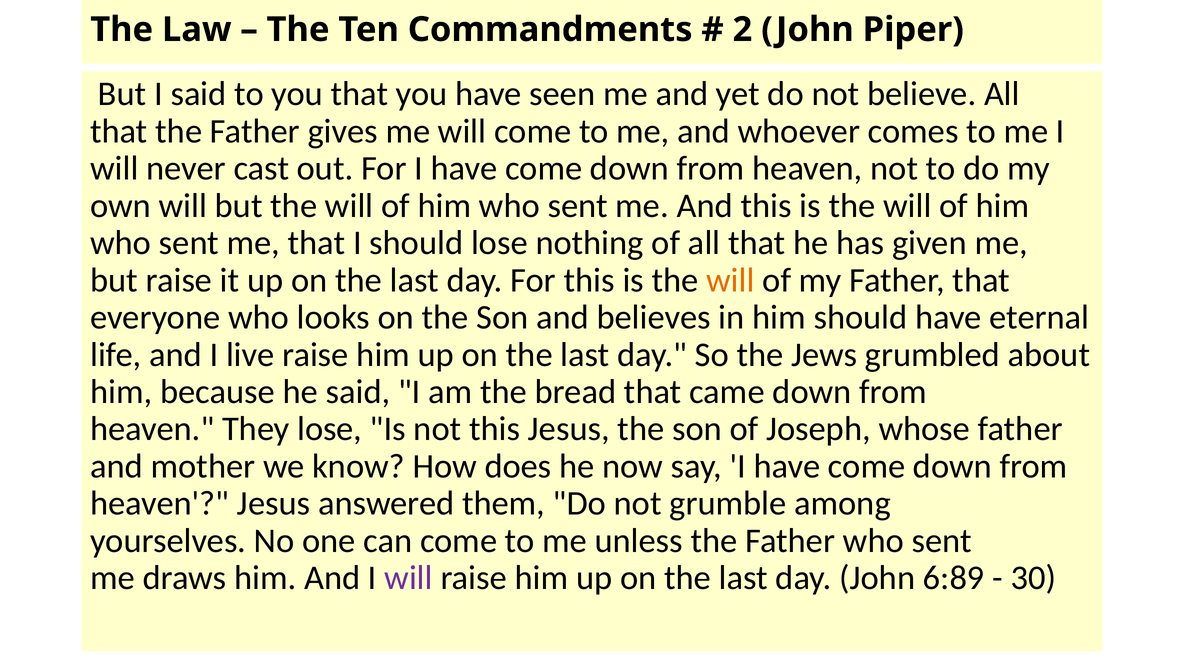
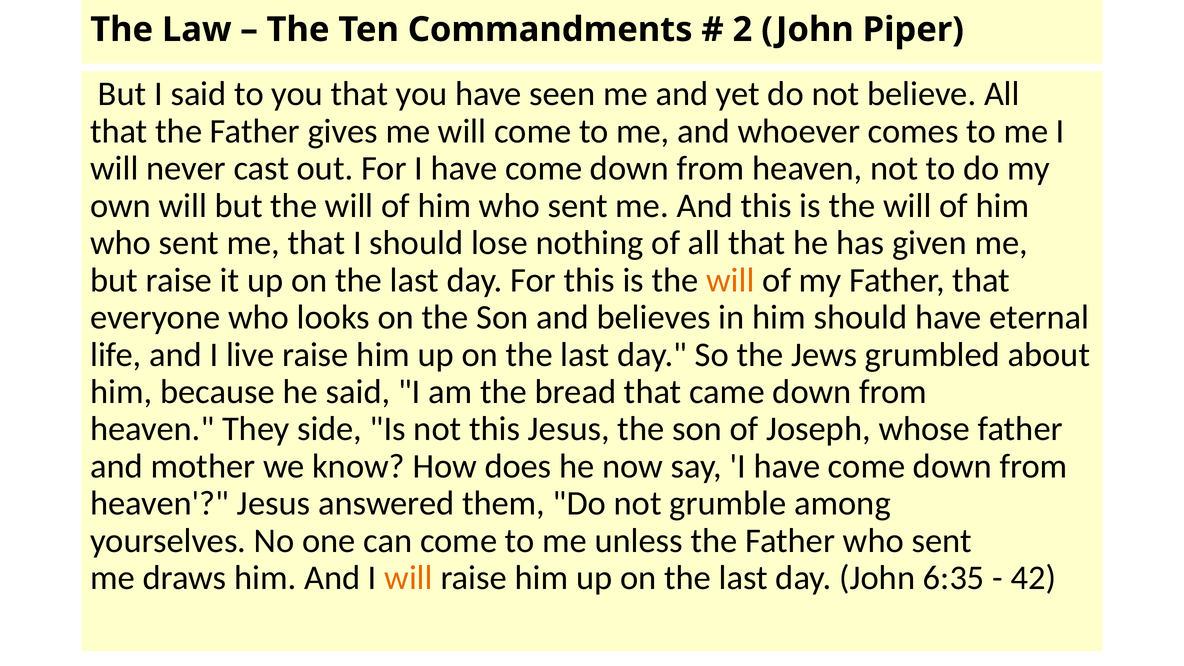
They lose: lose -> side
will at (409, 578) colour: purple -> orange
6:89: 6:89 -> 6:35
30: 30 -> 42
